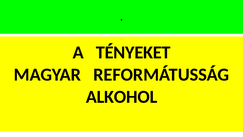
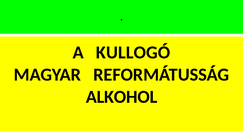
TÉNYEKET: TÉNYEKET -> KULLOGÓ
